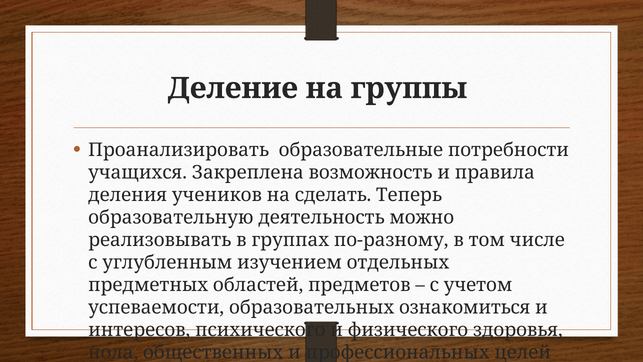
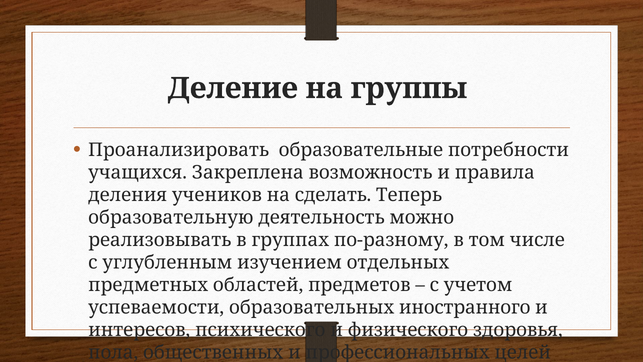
ознакомиться: ознакомиться -> иностранного
